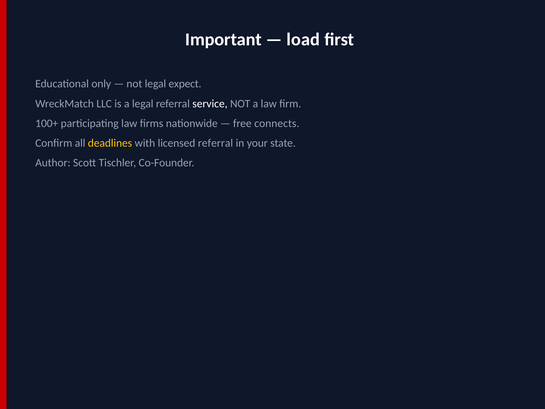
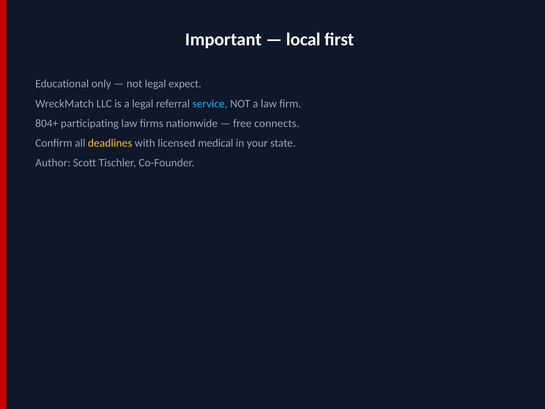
load: load -> local
service colour: white -> light blue
100+: 100+ -> 804+
licensed referral: referral -> medical
